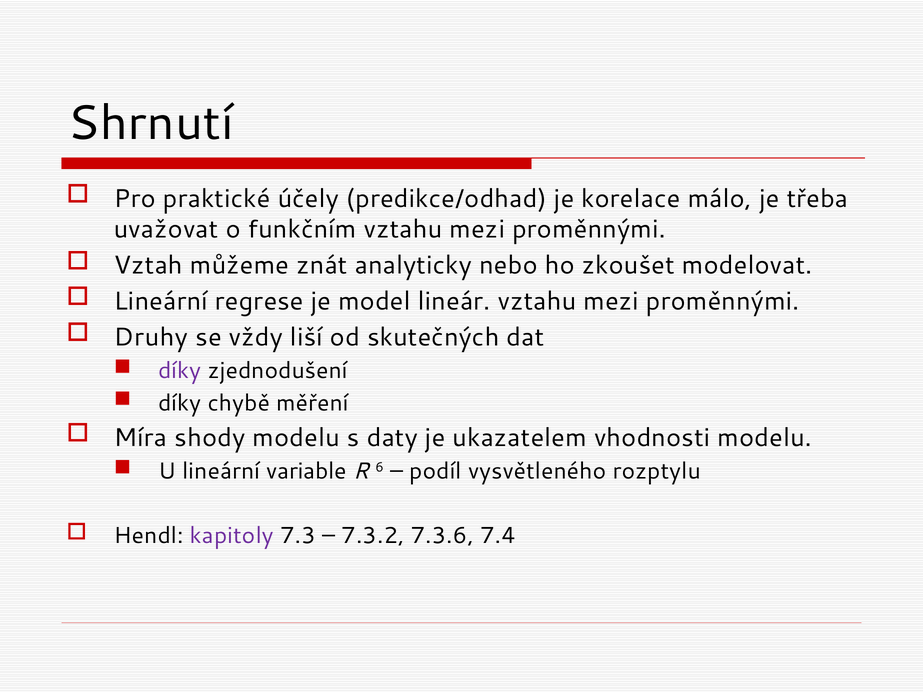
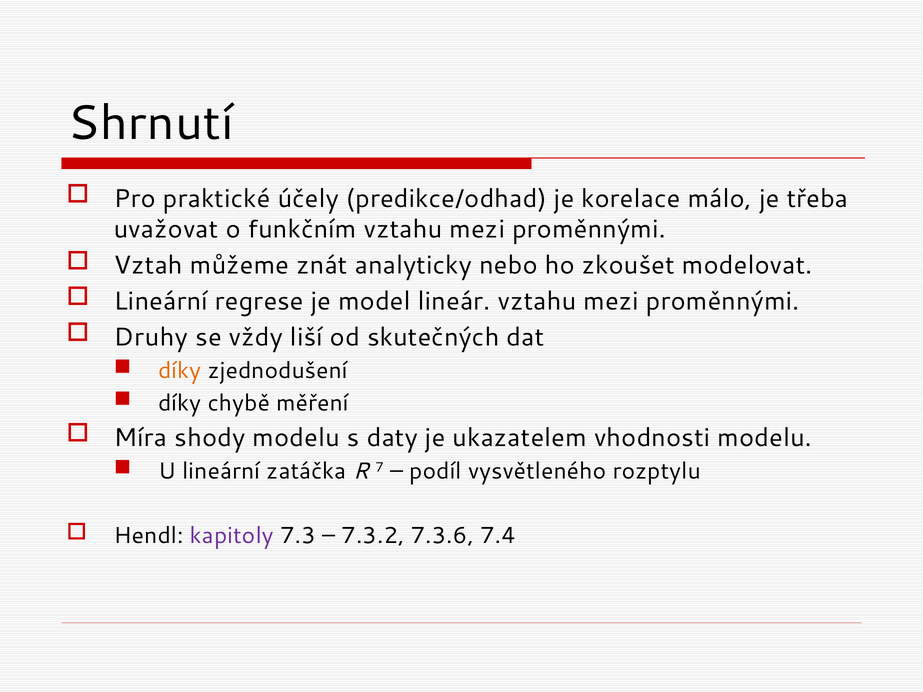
díky at (180, 371) colour: purple -> orange
variable: variable -> zatáčka
6: 6 -> 7
